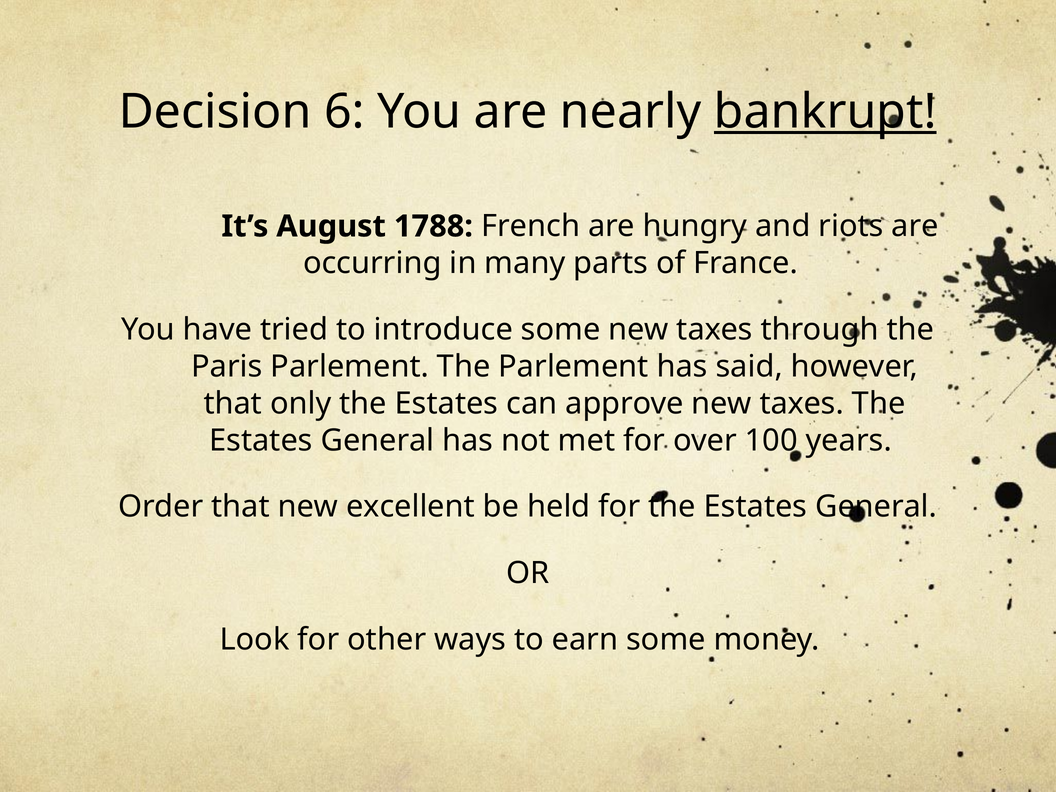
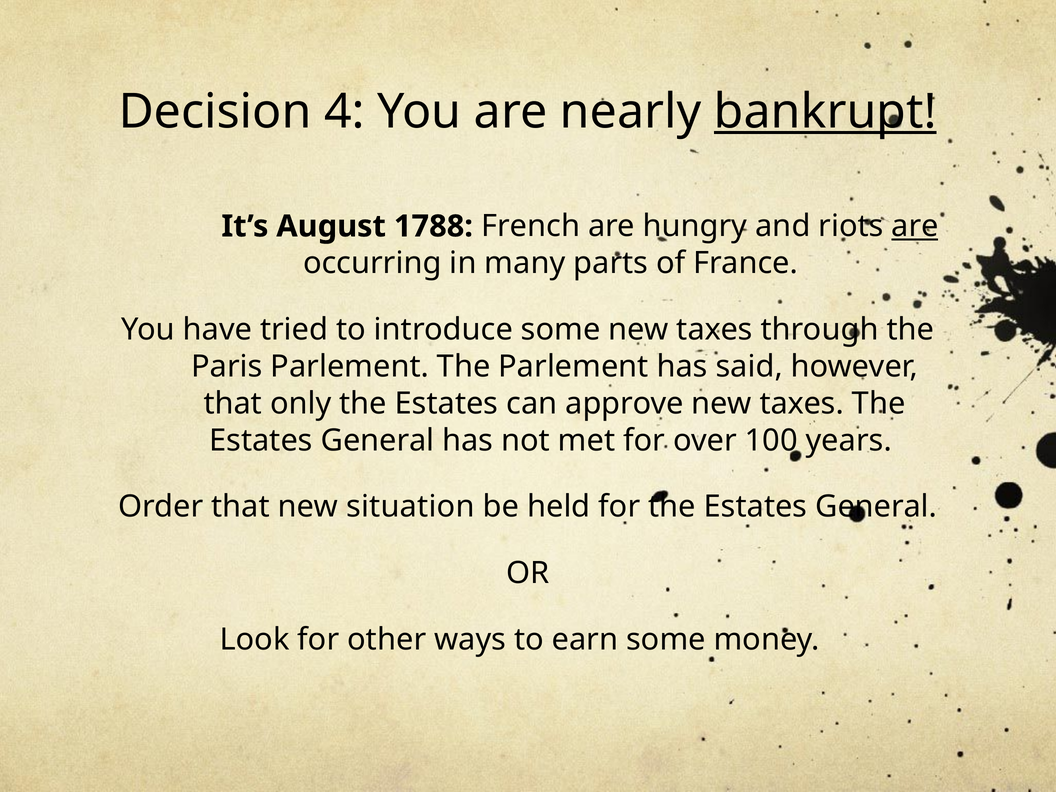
6: 6 -> 4
are at (915, 226) underline: none -> present
excellent: excellent -> situation
